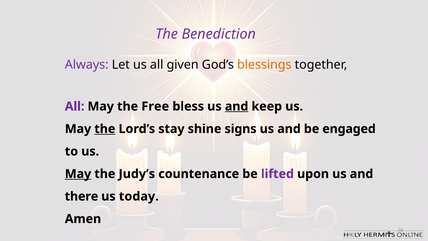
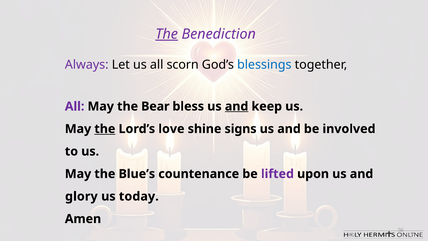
The at (167, 34) underline: none -> present
given: given -> scorn
blessings colour: orange -> blue
Free: Free -> Bear
stay: stay -> love
engaged: engaged -> involved
May at (78, 174) underline: present -> none
Judy’s: Judy’s -> Blue’s
there: there -> glory
